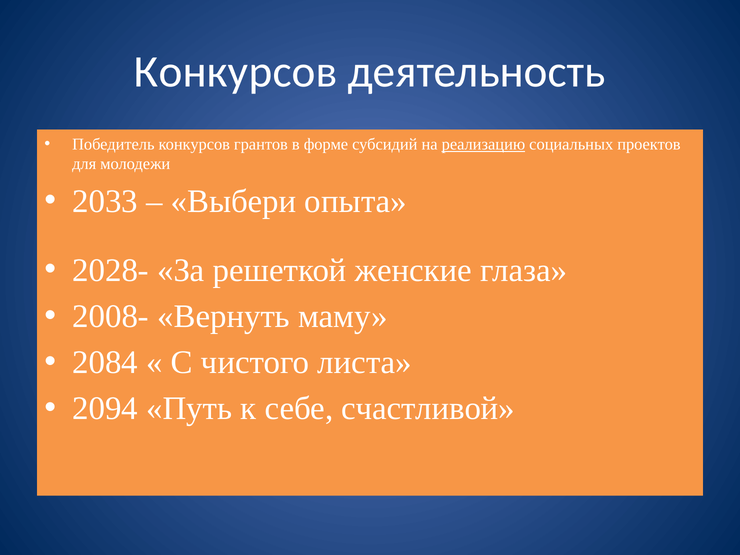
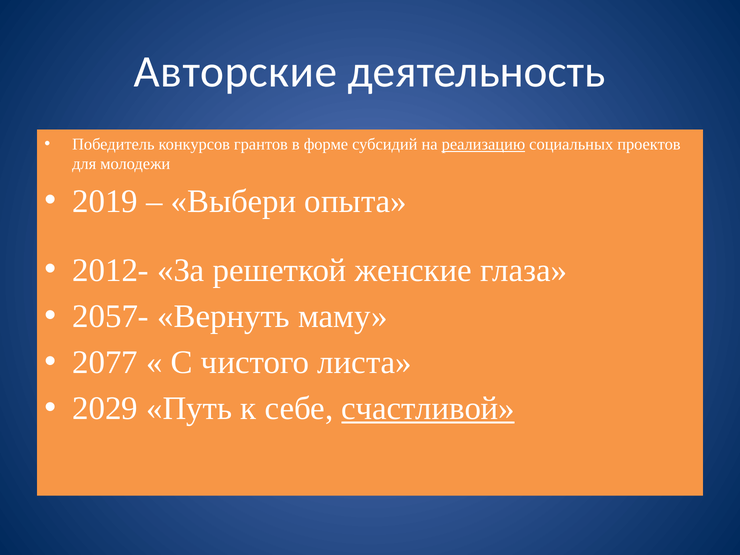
Конкурсов at (236, 72): Конкурсов -> Авторские
2033: 2033 -> 2019
2028-: 2028- -> 2012-
2008-: 2008- -> 2057-
2084: 2084 -> 2077
2094: 2094 -> 2029
счастливой underline: none -> present
